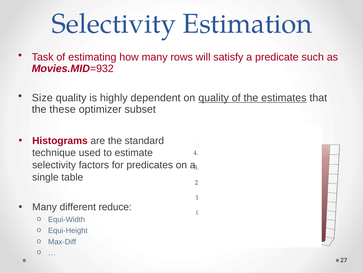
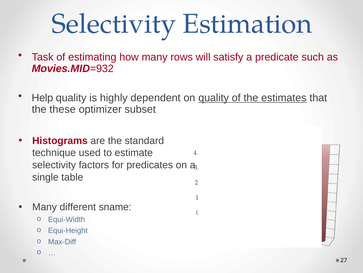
Size: Size -> Help
reduce: reduce -> sname
